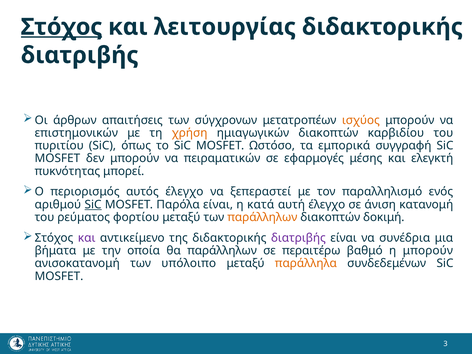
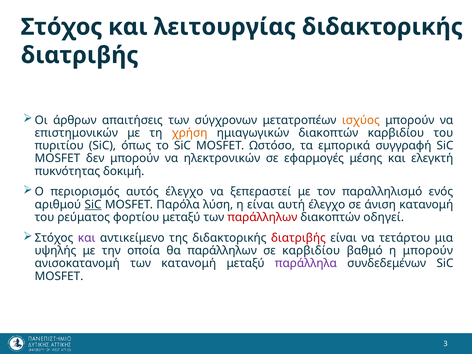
Στόχος at (62, 27) underline: present -> none
πειραματικών: πειραματικών -> ηλεκτρονικών
μπορεί: μπορεί -> δοκιμή
Παρόλα είναι: είναι -> λύση
η κατά: κατά -> είναι
παράλληλων at (262, 217) colour: orange -> red
δοκιμή: δοκιμή -> οδηγεί
διατριβής at (298, 238) colour: purple -> red
συνέδρια: συνέδρια -> τετάρτου
βήματα: βήματα -> υψηλής
σε περαιτέρω: περαιτέρω -> καρβιδίου
των υπόλοιπο: υπόλοιπο -> κατανομή
παράλληλα colour: orange -> purple
